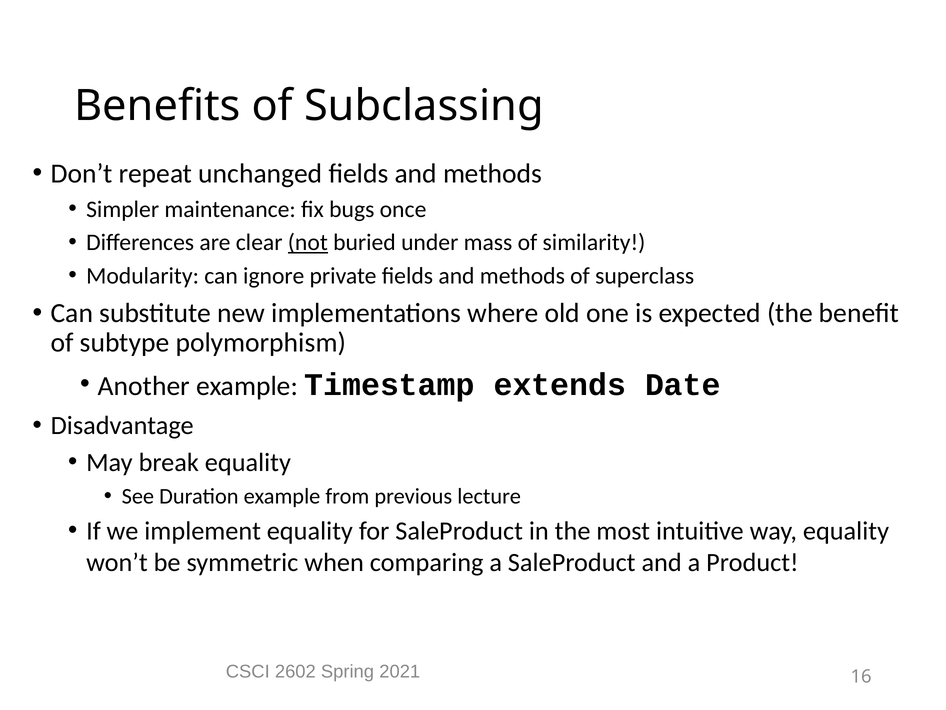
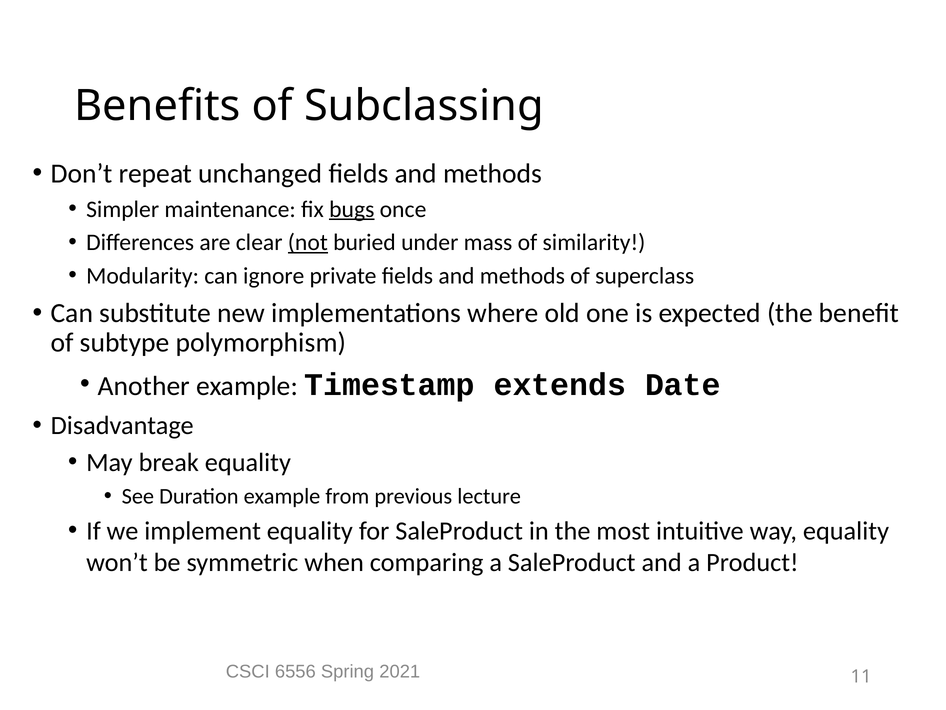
bugs underline: none -> present
2602: 2602 -> 6556
16: 16 -> 11
